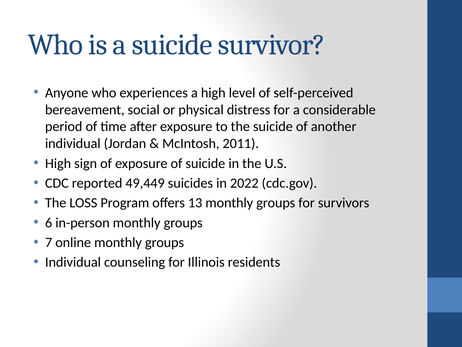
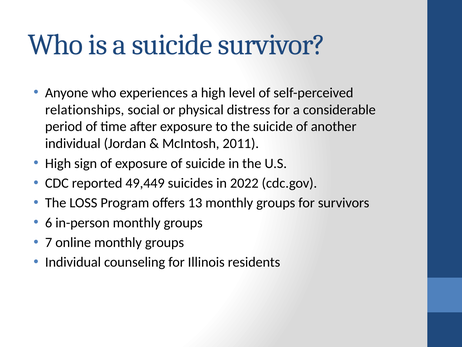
bereavement: bereavement -> relationships
